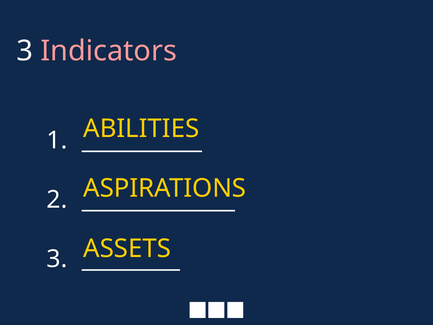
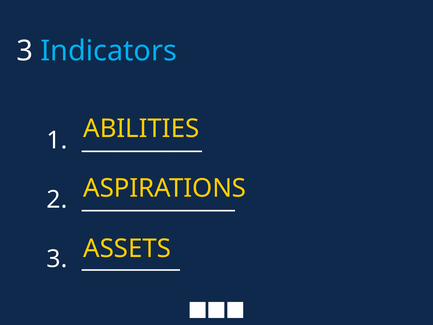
Indicators colour: pink -> light blue
